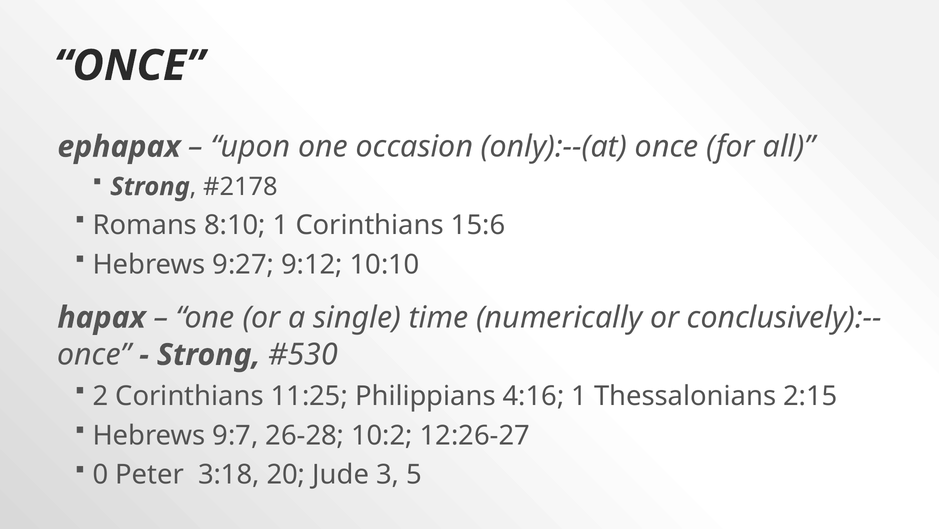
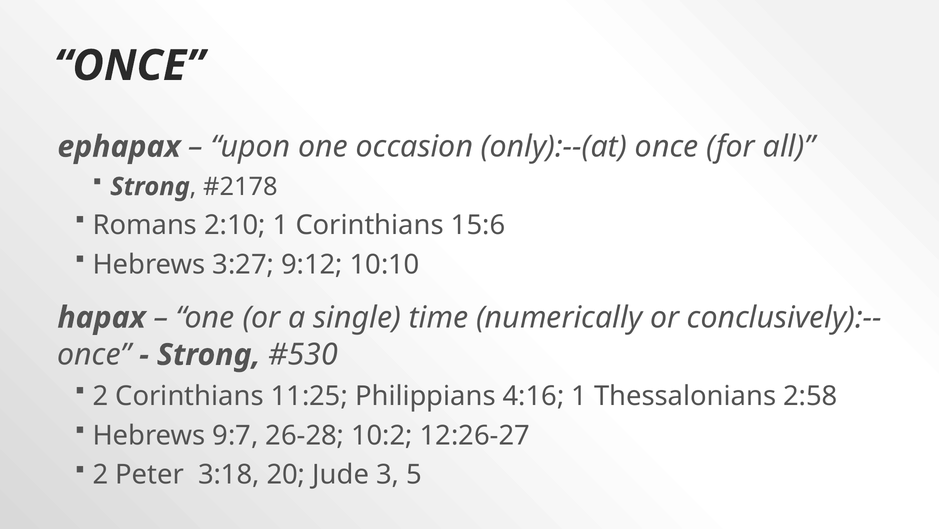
8:10: 8:10 -> 2:10
9:27: 9:27 -> 3:27
2:15: 2:15 -> 2:58
0 at (100, 474): 0 -> 2
